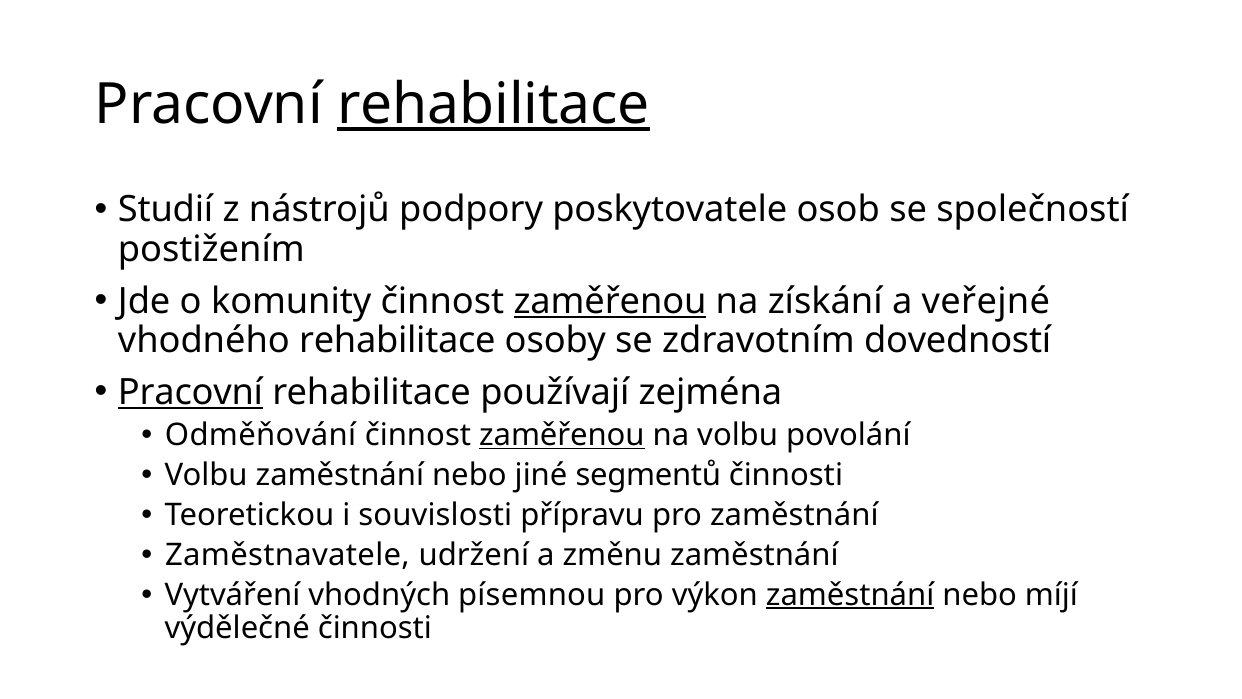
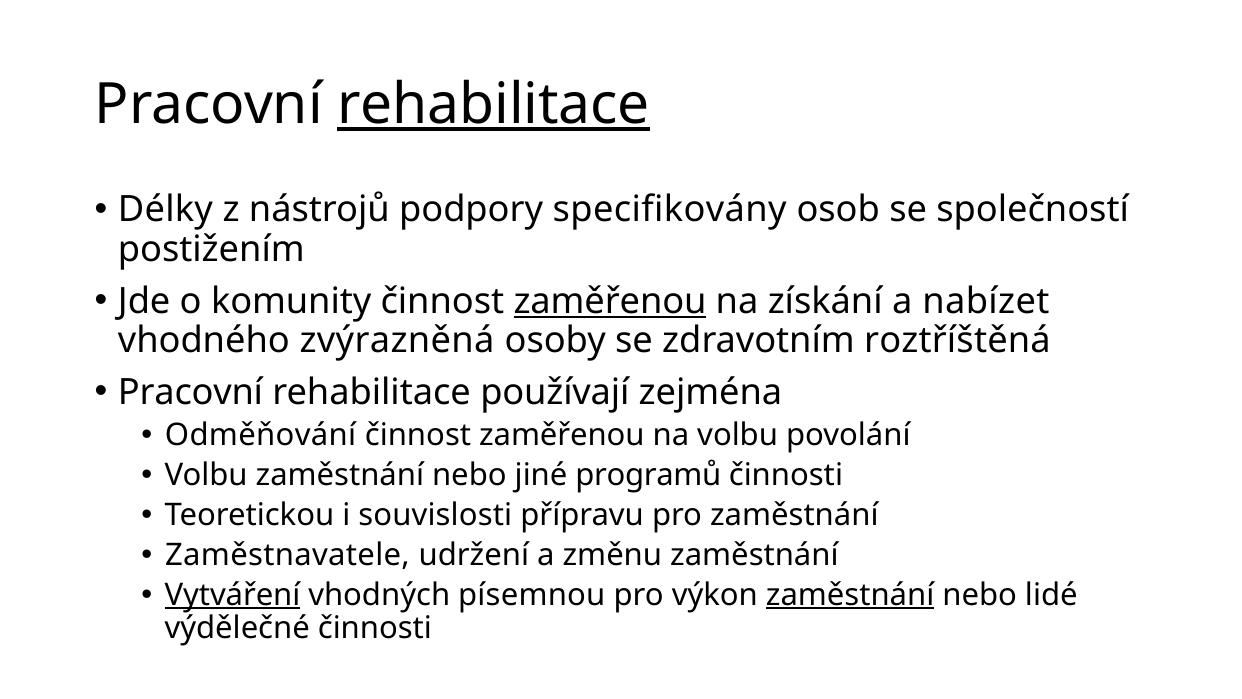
Studií: Studií -> Délky
poskytovatele: poskytovatele -> specifikovány
veřejné: veřejné -> nabízet
vhodného rehabilitace: rehabilitace -> zvýrazněná
dovedností: dovedností -> roztříštěná
Pracovní at (191, 392) underline: present -> none
zaměřenou at (562, 435) underline: present -> none
segmentů: segmentů -> programů
Vytváření underline: none -> present
míjí: míjí -> lidé
